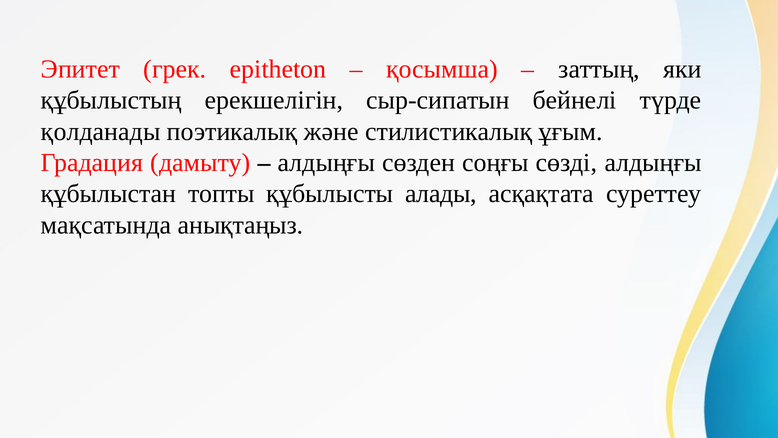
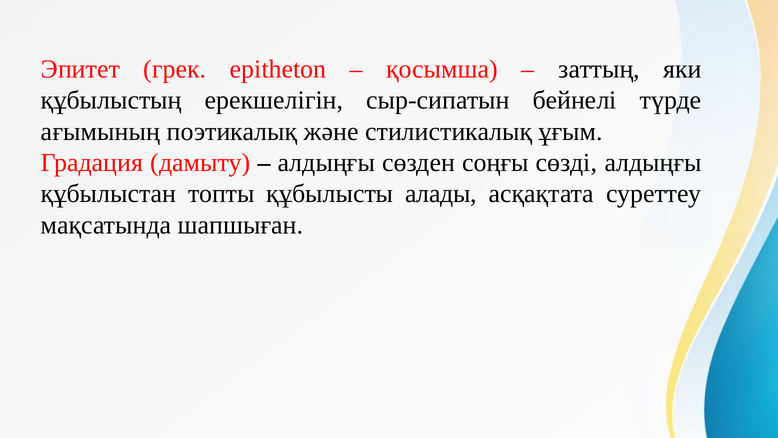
қолданады: қолданады -> ағымының
анықтаңыз: анықтаңыз -> шапшыған
